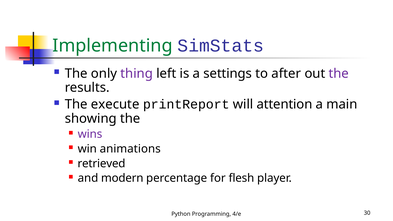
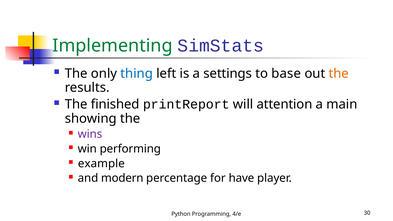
thing colour: purple -> blue
after: after -> base
the at (339, 74) colour: purple -> orange
execute: execute -> finished
animations: animations -> performing
retrieved: retrieved -> example
flesh: flesh -> have
